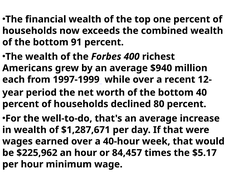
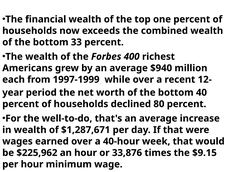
91: 91 -> 33
84,457: 84,457 -> 33,876
$5.17: $5.17 -> $9.15
